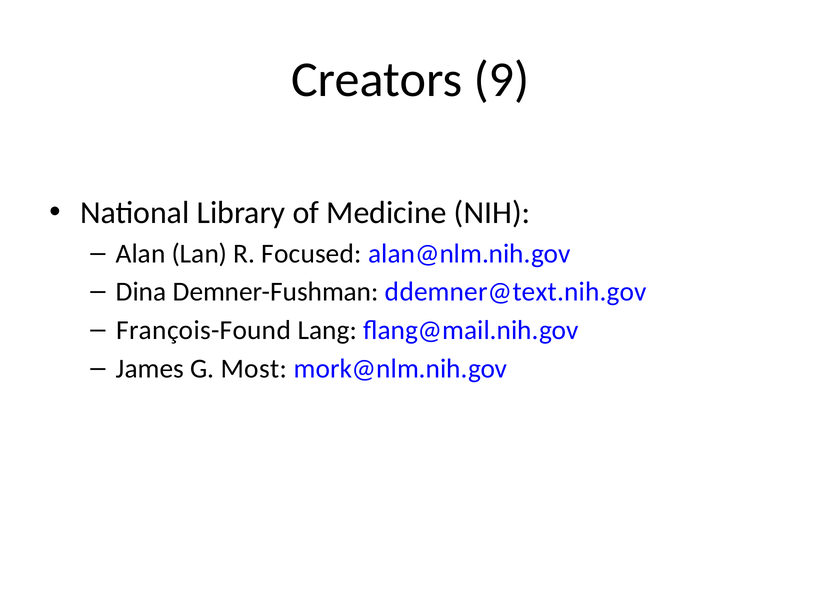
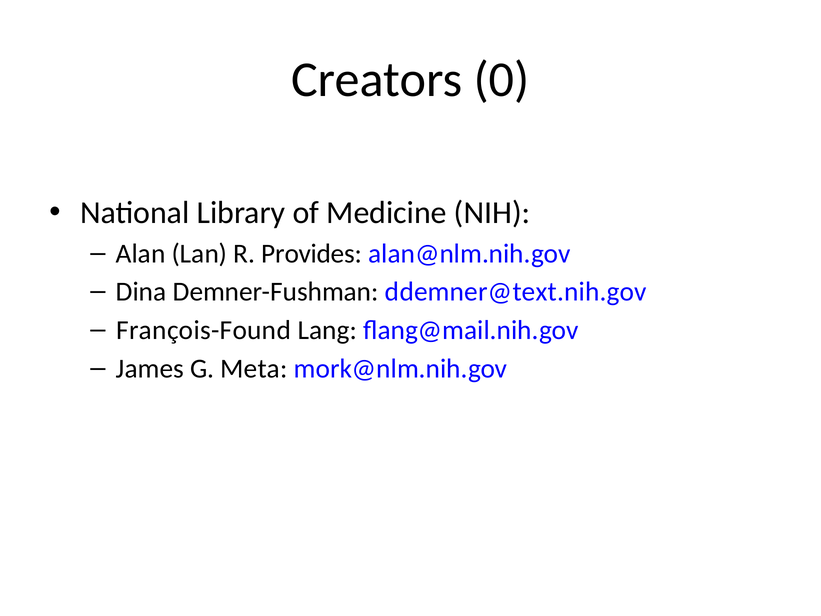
9: 9 -> 0
Focused: Focused -> Provides
Most: Most -> Meta
